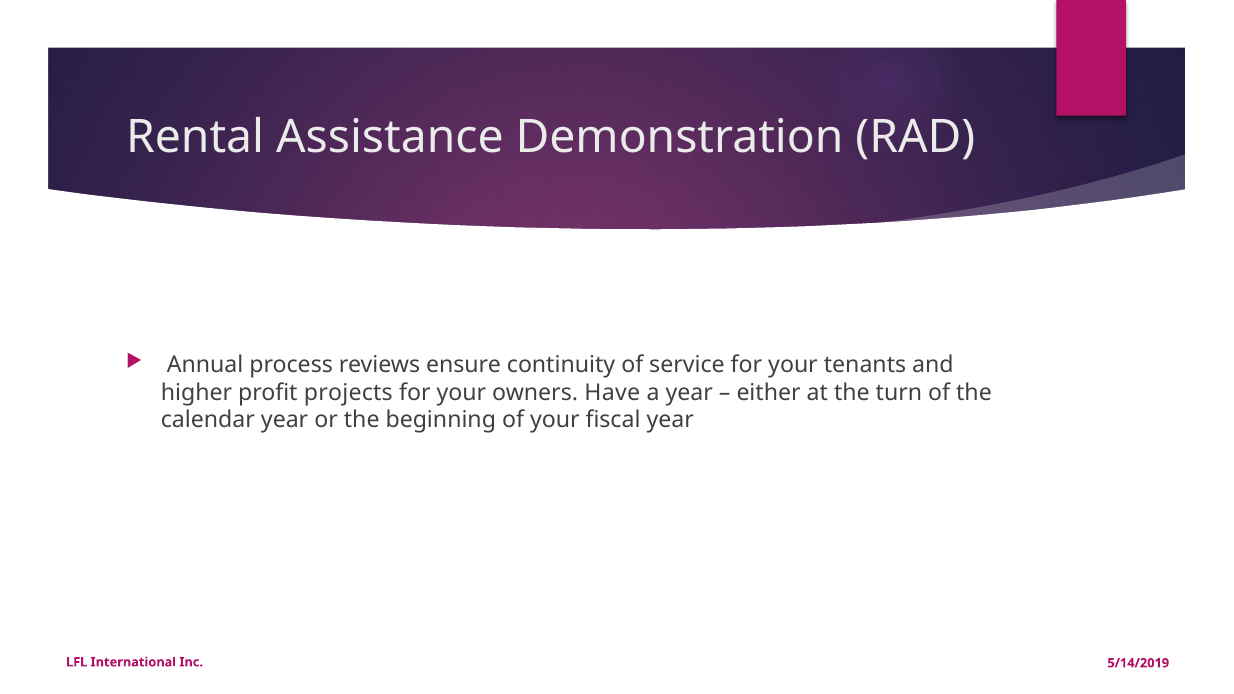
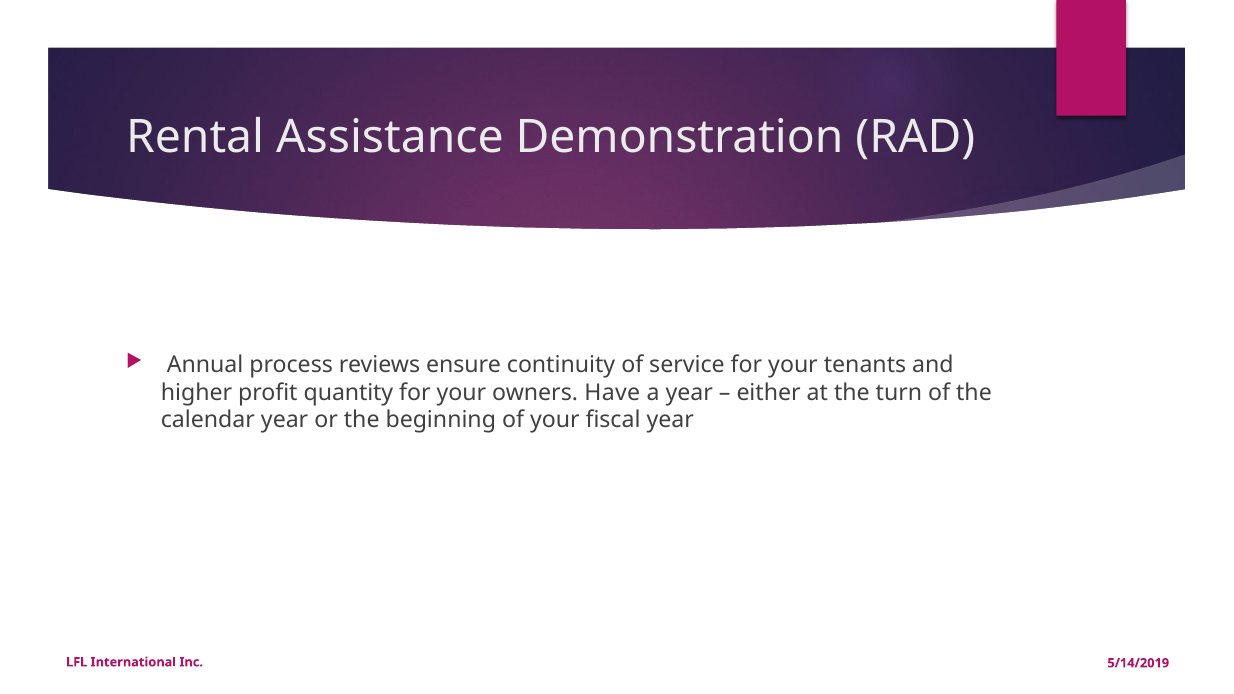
projects: projects -> quantity
